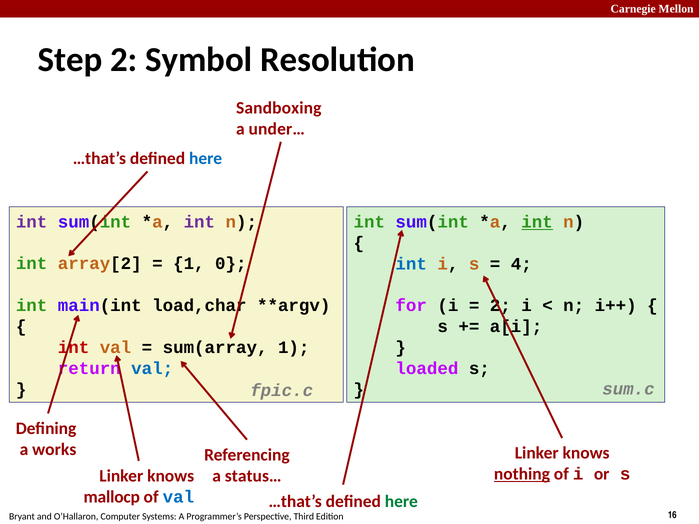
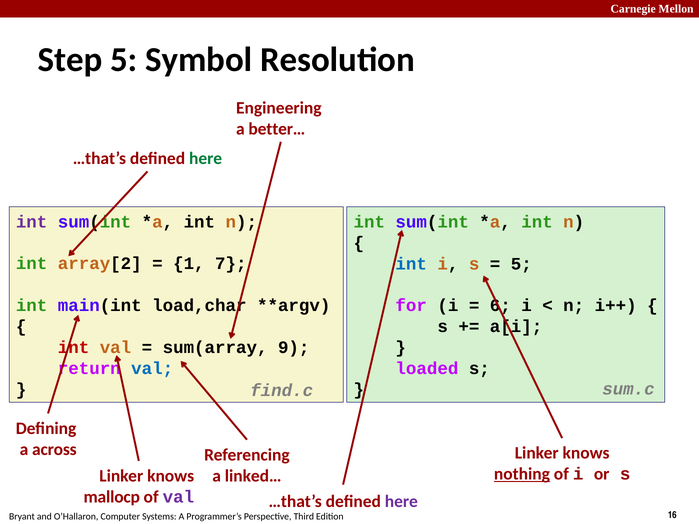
Step 2: 2 -> 5
Sandboxing: Sandboxing -> Engineering
under…: under… -> better…
here at (206, 159) colour: blue -> green
int at (199, 222) colour: purple -> black
int at (537, 222) underline: present -> none
0: 0 -> 7
4 at (521, 264): 4 -> 5
2 at (500, 306): 2 -> 6
sum(array 1: 1 -> 9
fpic.c: fpic.c -> find.c
works: works -> across
status…: status… -> linked…
val at (178, 497) colour: blue -> purple
here at (401, 502) colour: green -> purple
